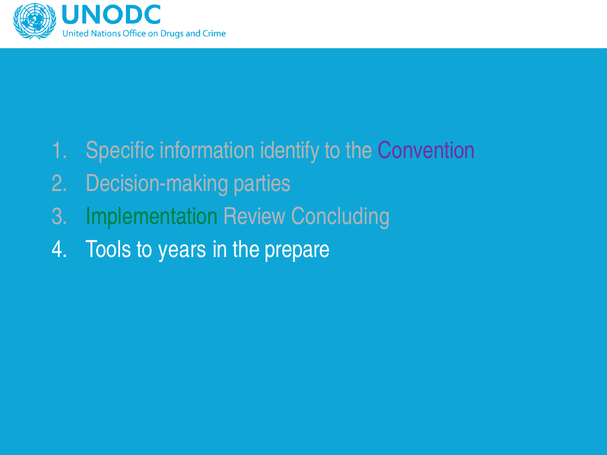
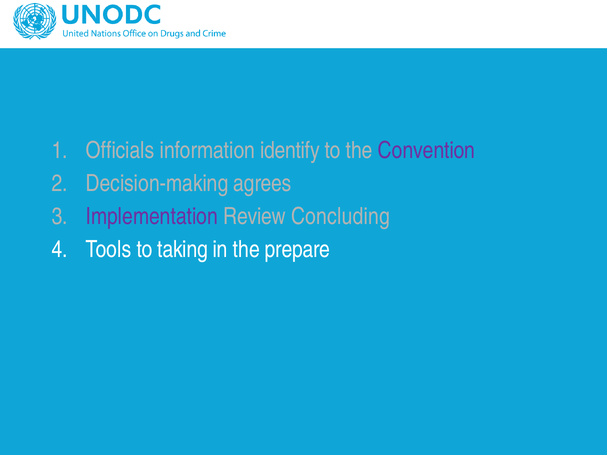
Specific: Specific -> Officials
parties: parties -> agrees
Implementation colour: green -> purple
years: years -> taking
